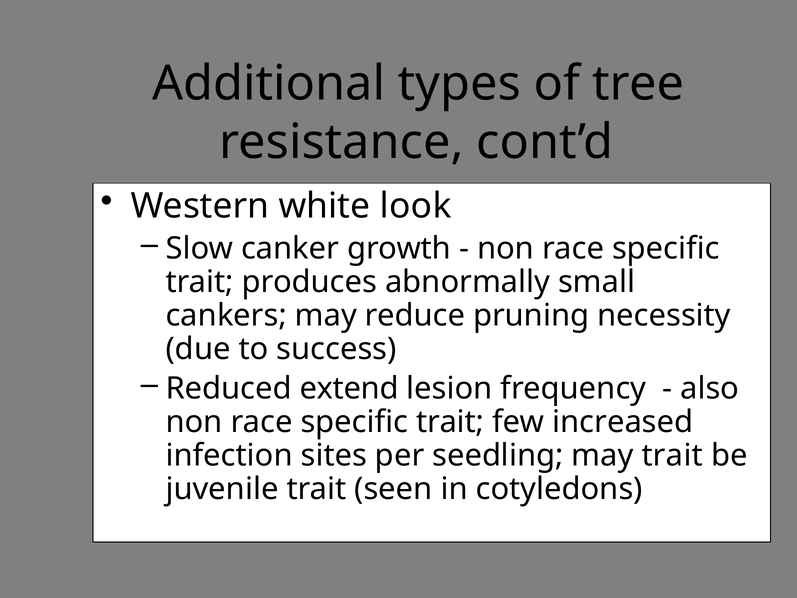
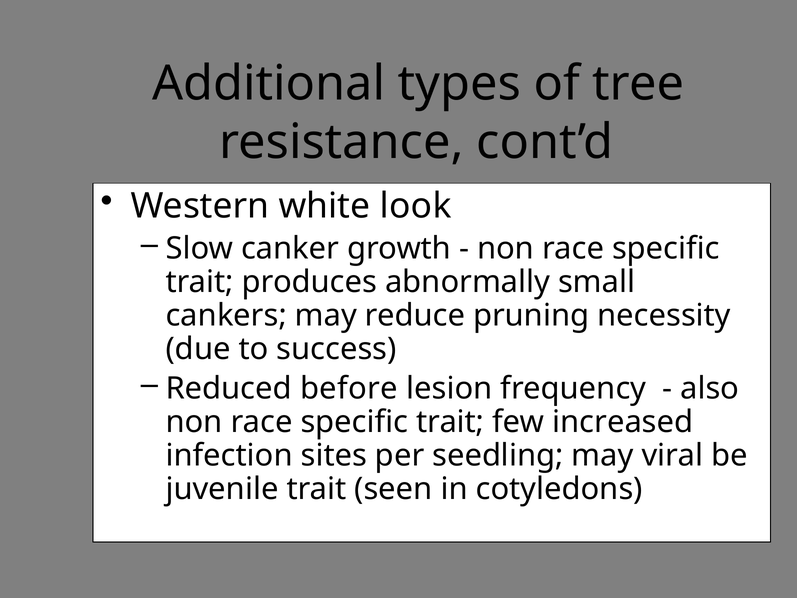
extend: extend -> before
may trait: trait -> viral
